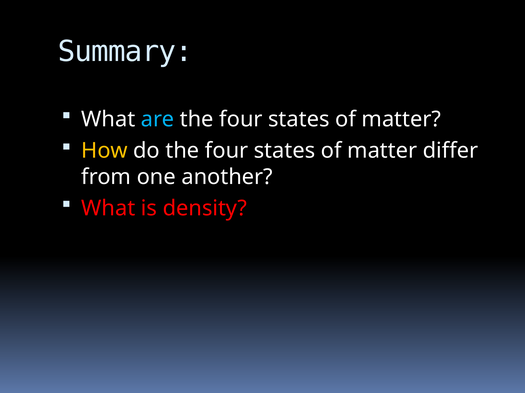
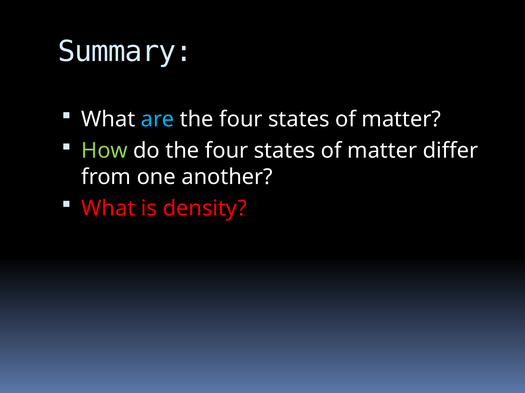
How colour: yellow -> light green
